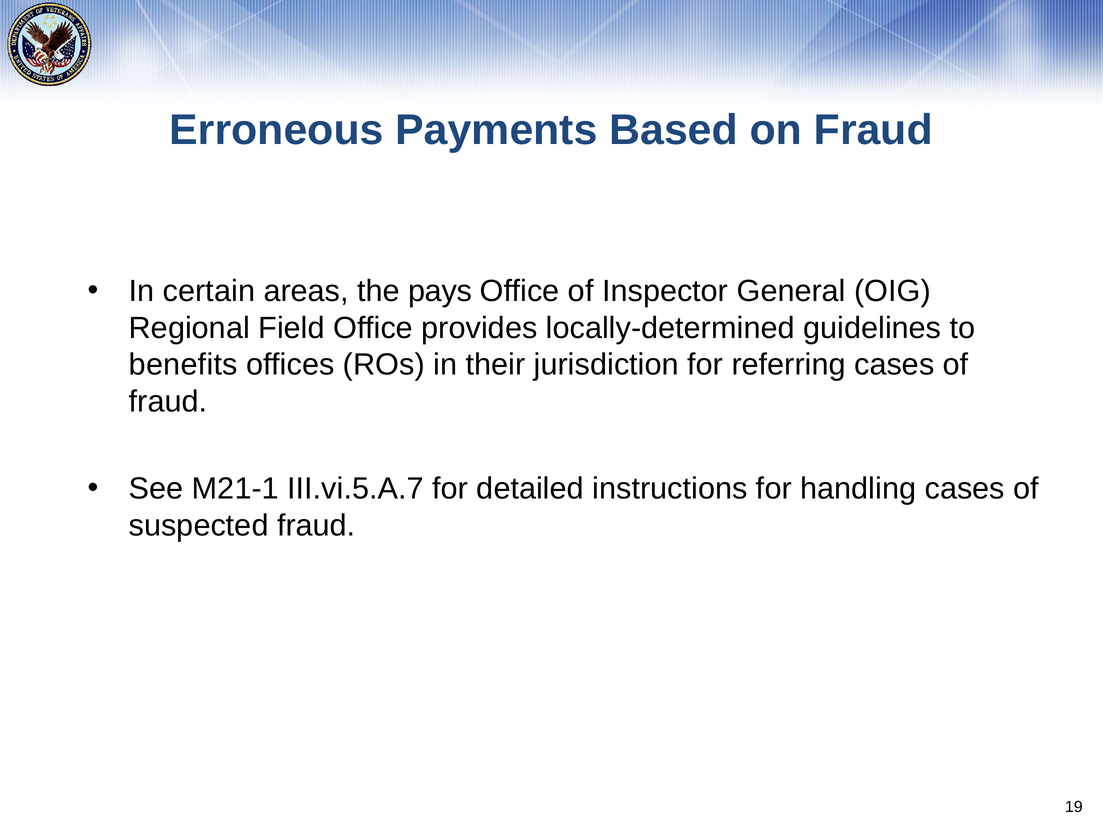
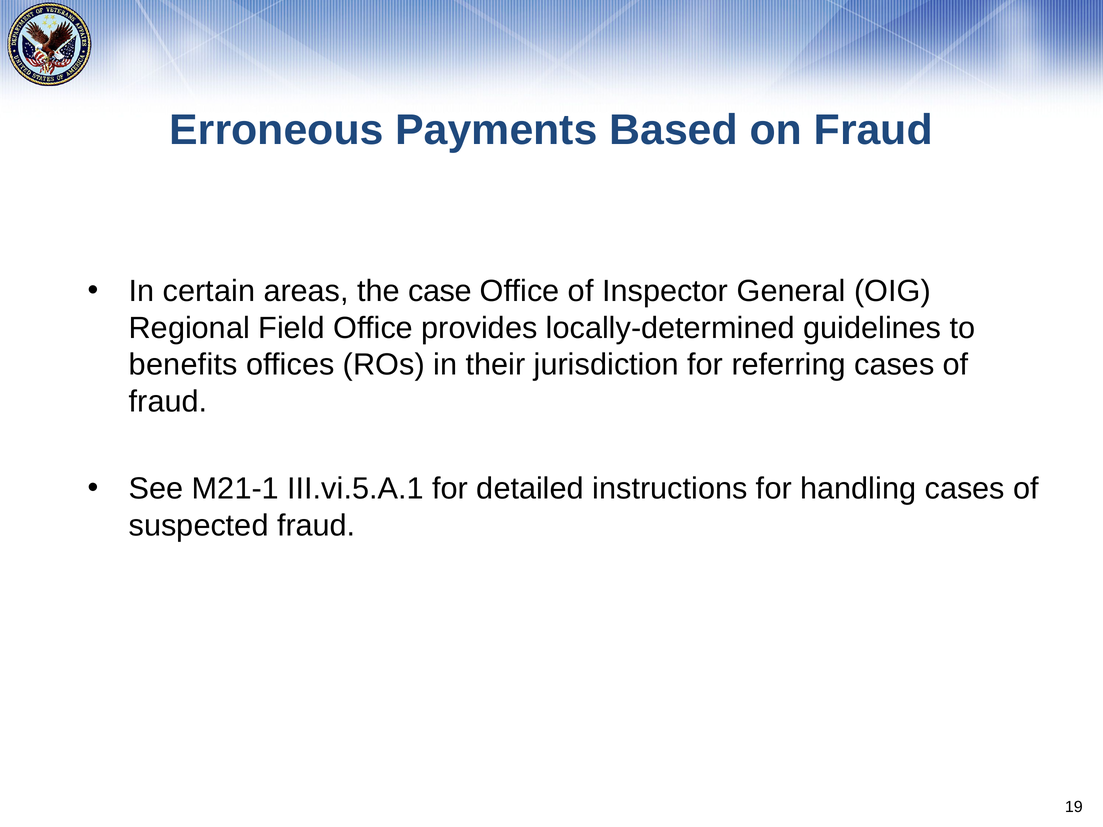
pays: pays -> case
III.vi.5.A.7: III.vi.5.A.7 -> III.vi.5.A.1
